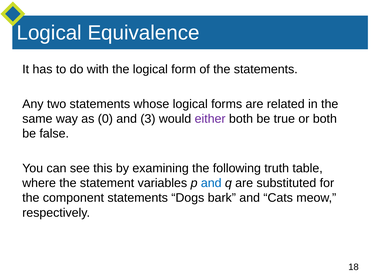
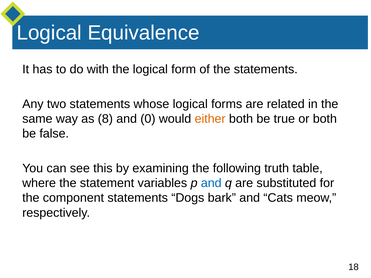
0: 0 -> 8
3: 3 -> 0
either colour: purple -> orange
